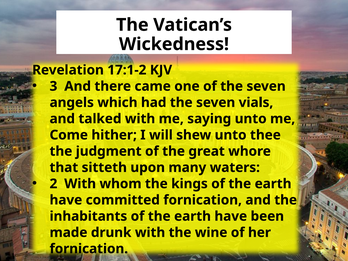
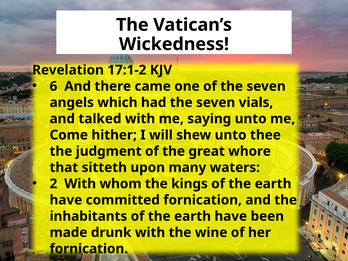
3: 3 -> 6
